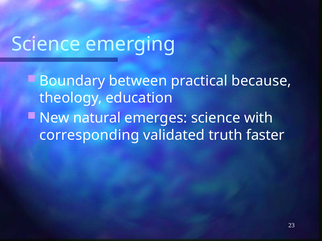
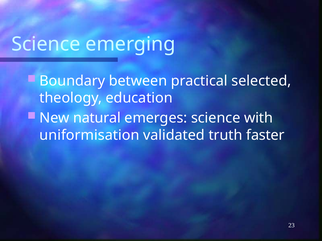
because: because -> selected
corresponding: corresponding -> uniformisation
